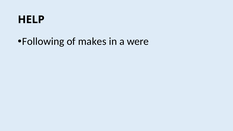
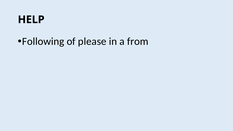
makes: makes -> please
were: were -> from
